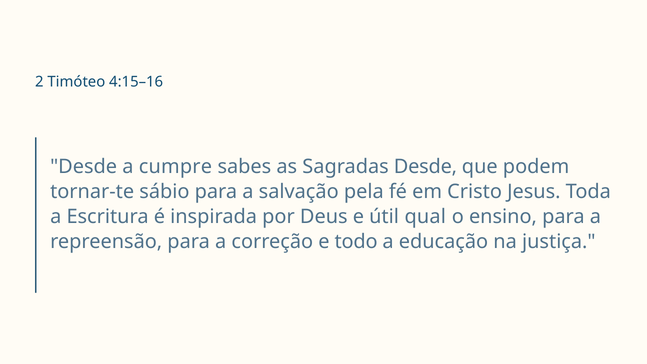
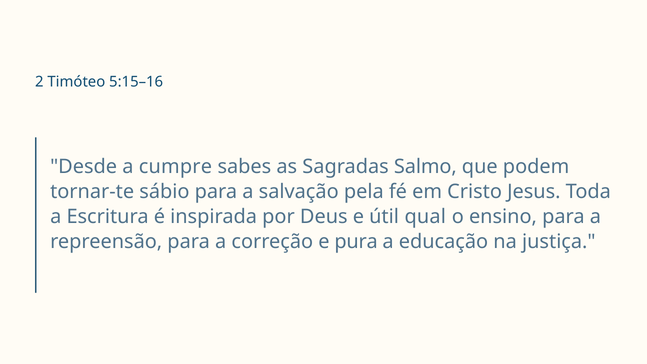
4:15–16: 4:15–16 -> 5:15–16
Sagradas Desde: Desde -> Salmo
todo: todo -> pura
